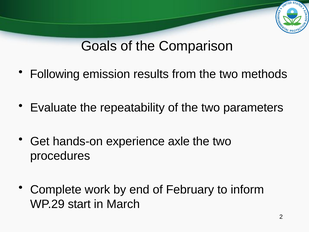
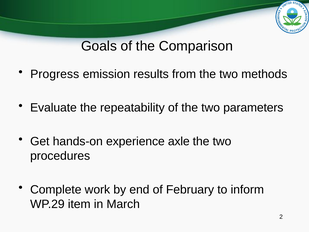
Following: Following -> Progress
start: start -> item
